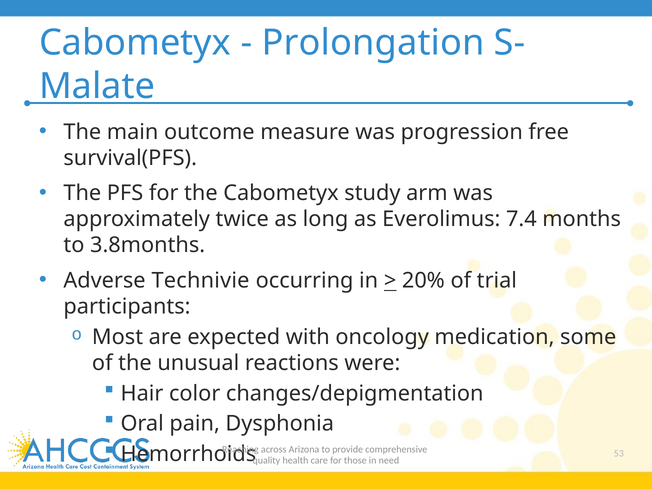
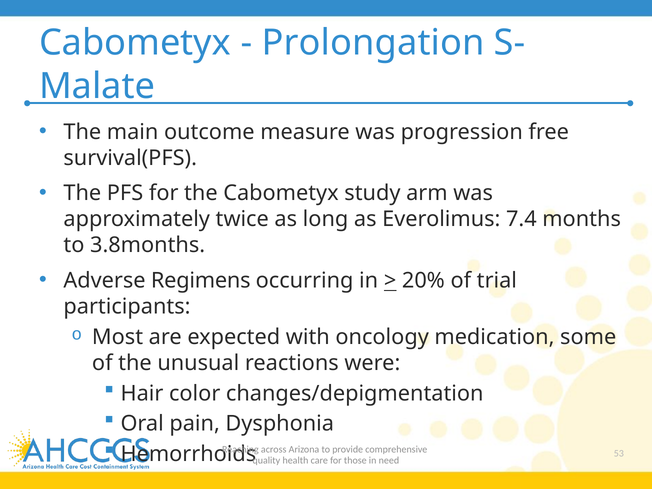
Technivie: Technivie -> Regimens
